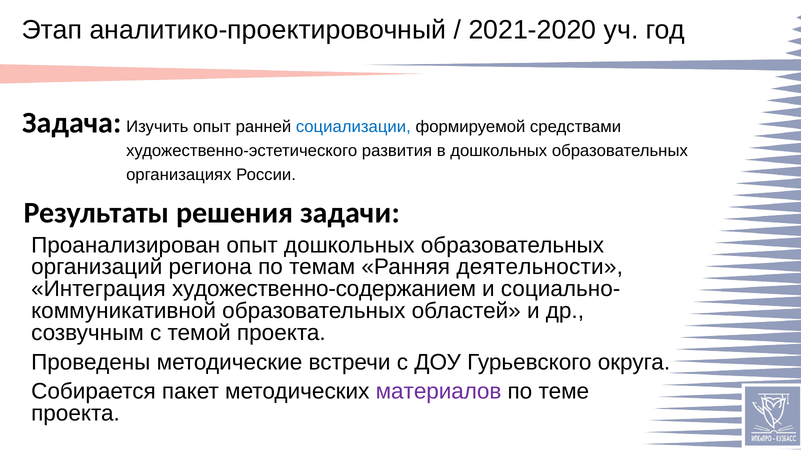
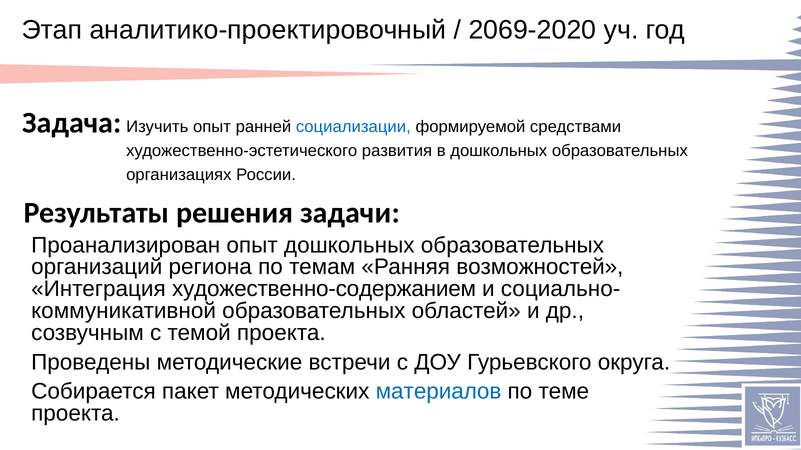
2021-2020: 2021-2020 -> 2069-2020
деятельности: деятельности -> возможностей
материалов colour: purple -> blue
